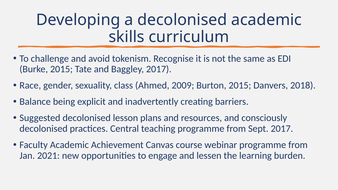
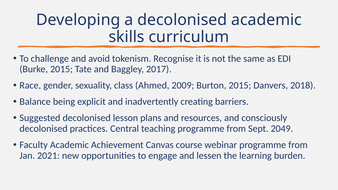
Sept 2017: 2017 -> 2049
